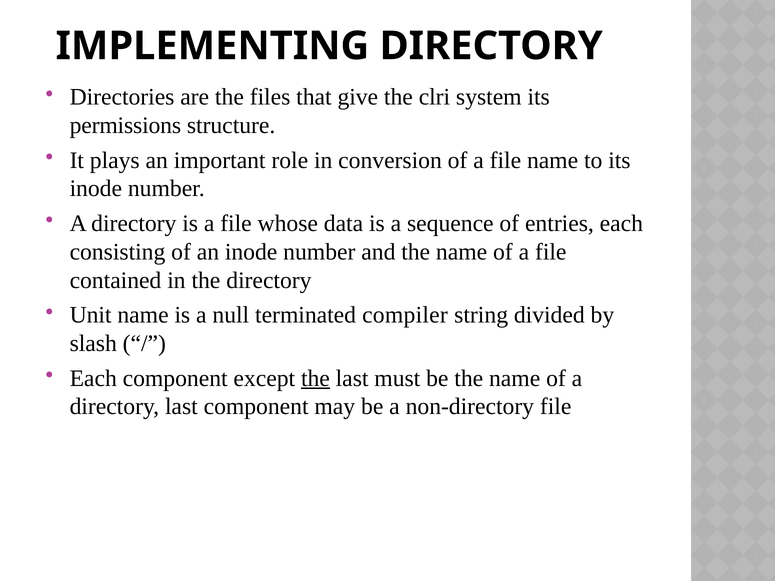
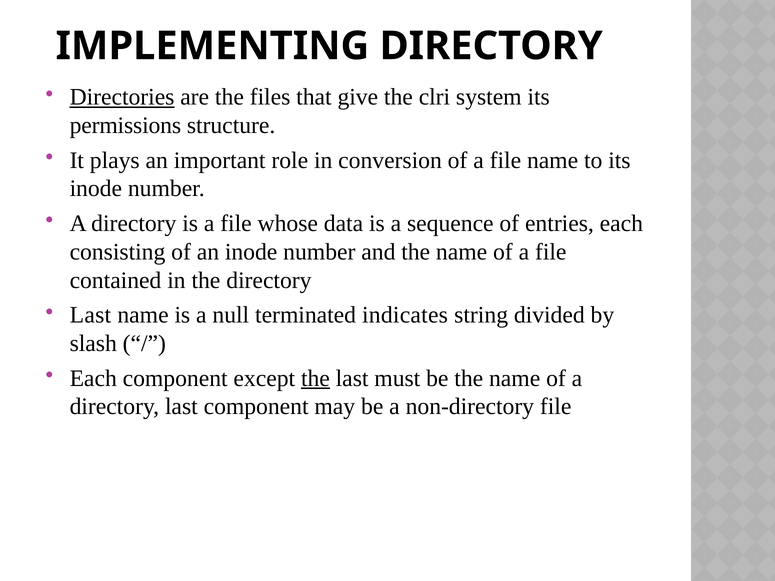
Directories underline: none -> present
Unit at (91, 315): Unit -> Last
compiler: compiler -> indicates
